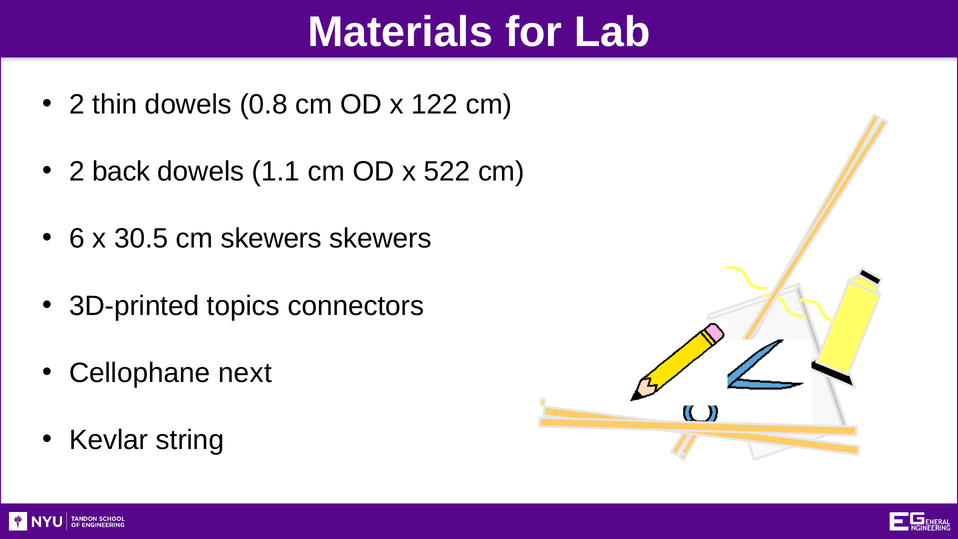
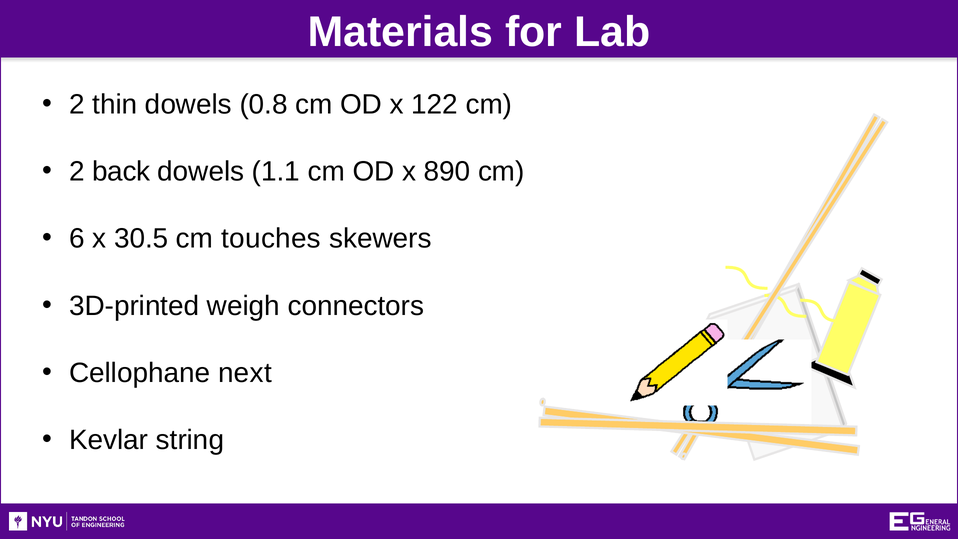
522: 522 -> 890
cm skewers: skewers -> touches
topics: topics -> weigh
